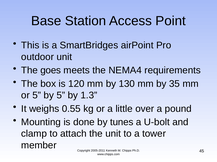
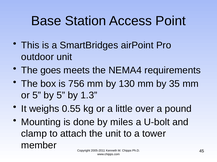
120: 120 -> 756
tunes: tunes -> miles
